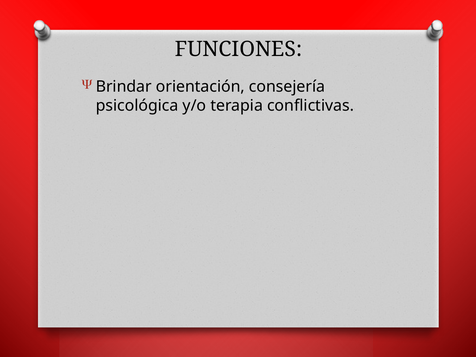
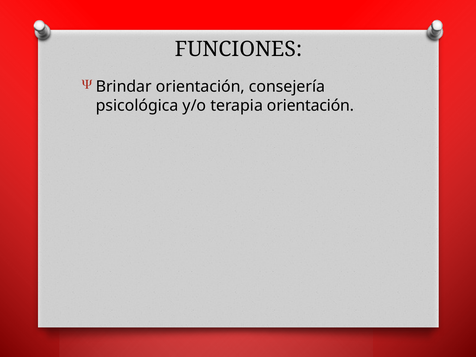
terapia conflictivas: conflictivas -> orientación
